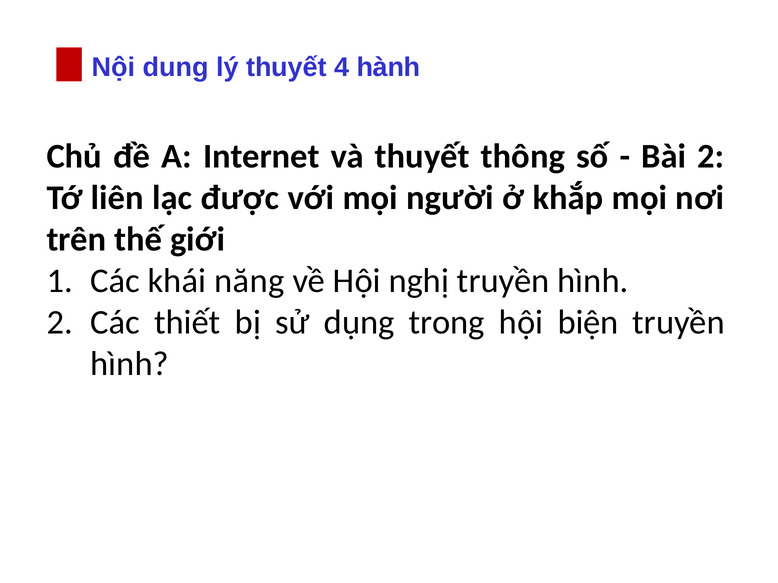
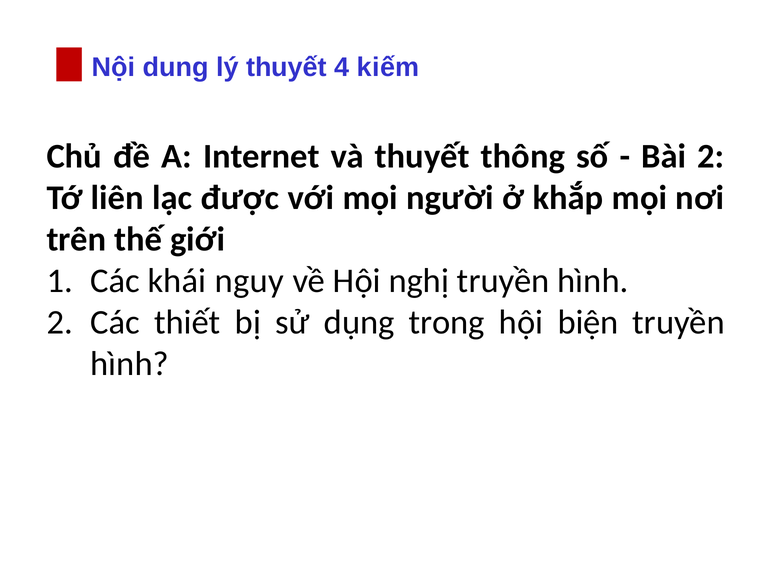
hành: hành -> kiếm
năng: năng -> nguy
